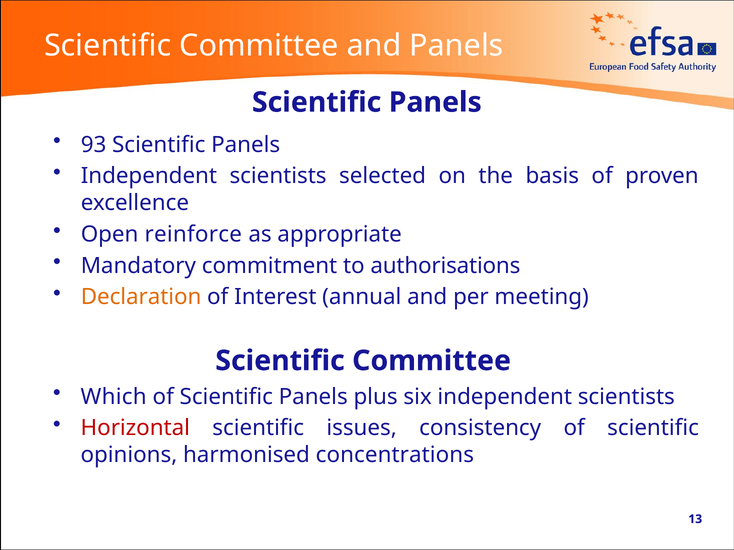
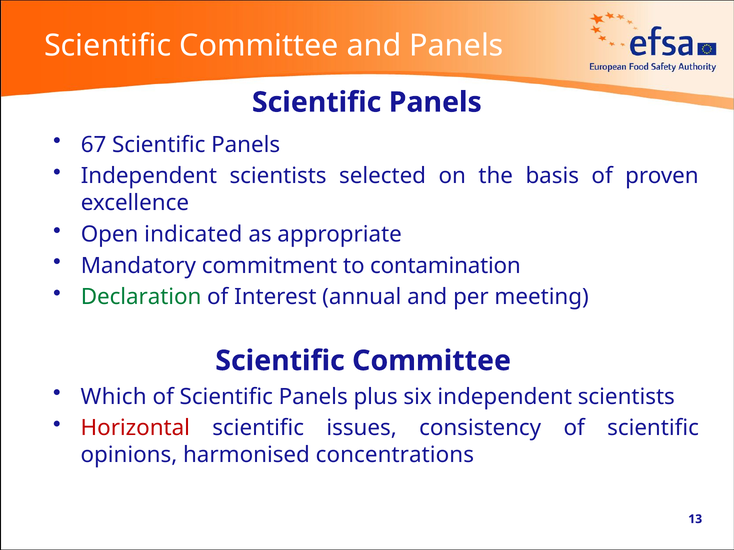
93: 93 -> 67
reinforce: reinforce -> indicated
authorisations: authorisations -> contamination
Declaration colour: orange -> green
